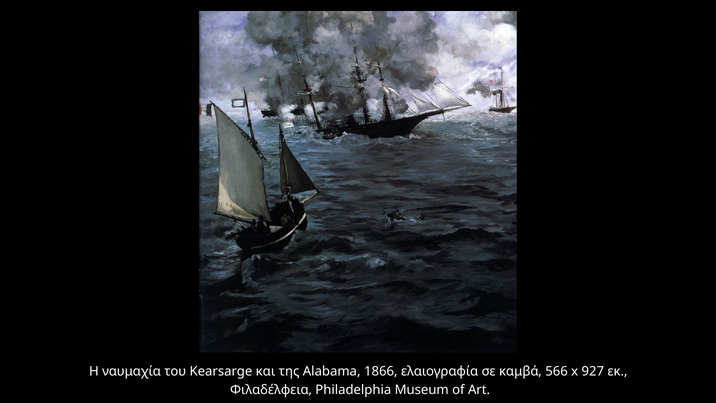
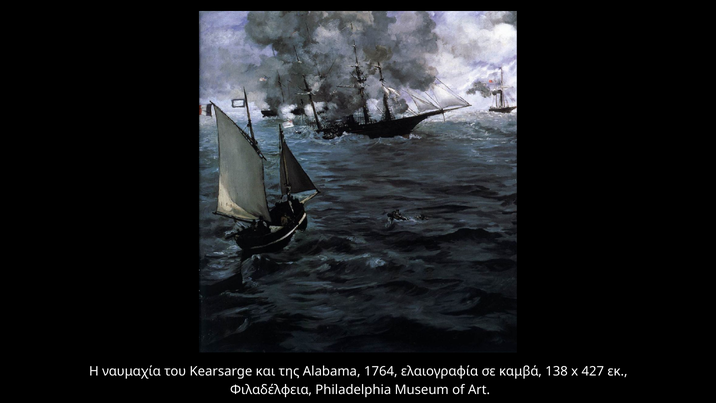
1866: 1866 -> 1764
566: 566 -> 138
927: 927 -> 427
